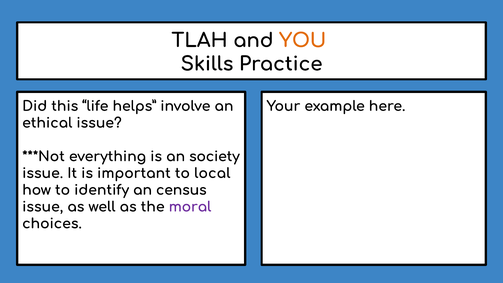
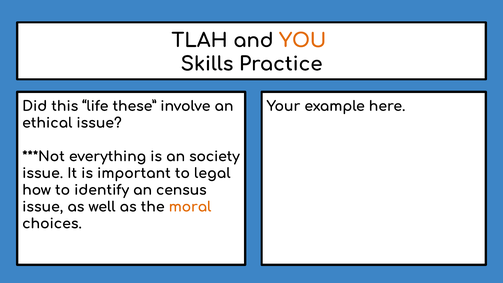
helps: helps -> these
local: local -> legal
moral colour: purple -> orange
